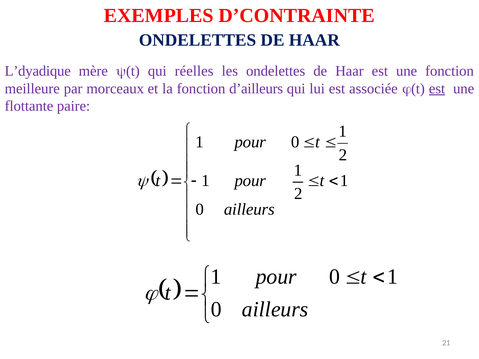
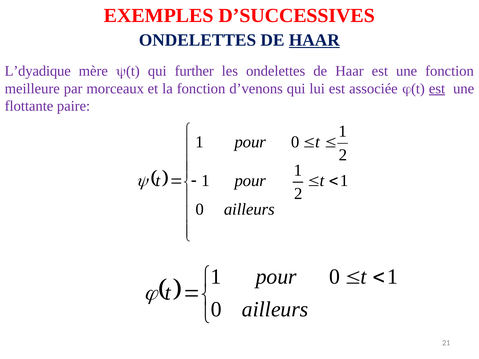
D’CONTRAINTE: D’CONTRAINTE -> D’SUCCESSIVES
HAAR at (314, 40) underline: none -> present
réelles: réelles -> further
d’ailleurs: d’ailleurs -> d’venons
